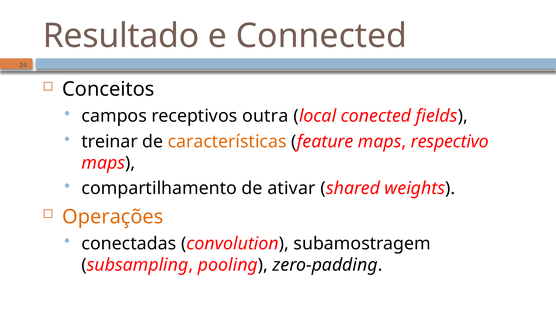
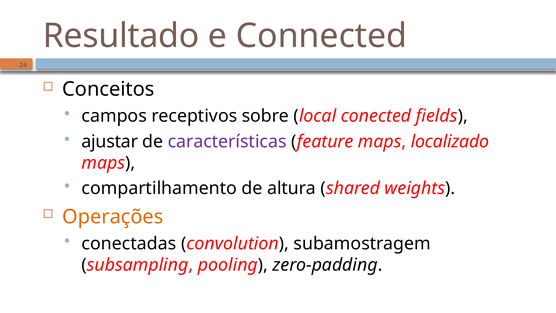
outra: outra -> sobre
treinar: treinar -> ajustar
características colour: orange -> purple
respectivo: respectivo -> localizado
ativar: ativar -> altura
